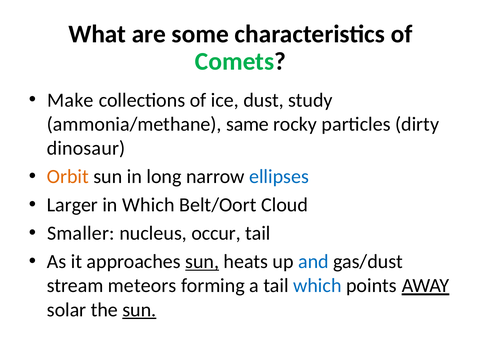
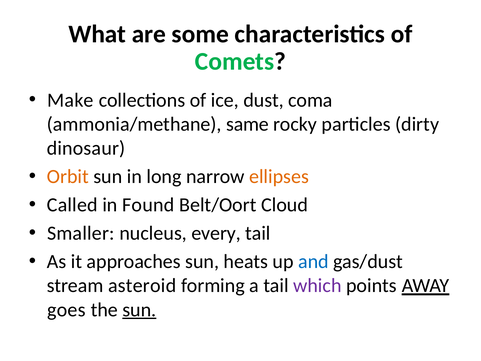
study: study -> coma
ellipses colour: blue -> orange
Larger: Larger -> Called
in Which: Which -> Found
occur: occur -> every
sun at (202, 261) underline: present -> none
meteors: meteors -> asteroid
which at (317, 285) colour: blue -> purple
solar: solar -> goes
